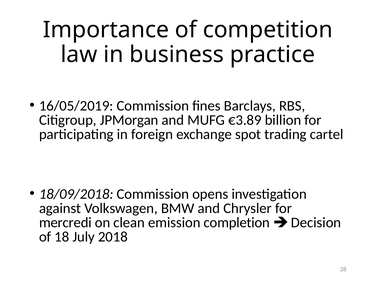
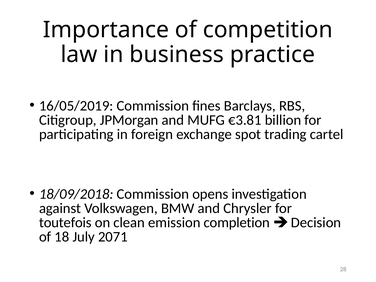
€3.89: €3.89 -> €3.81
mercredi: mercredi -> toutefois
2018: 2018 -> 2071
